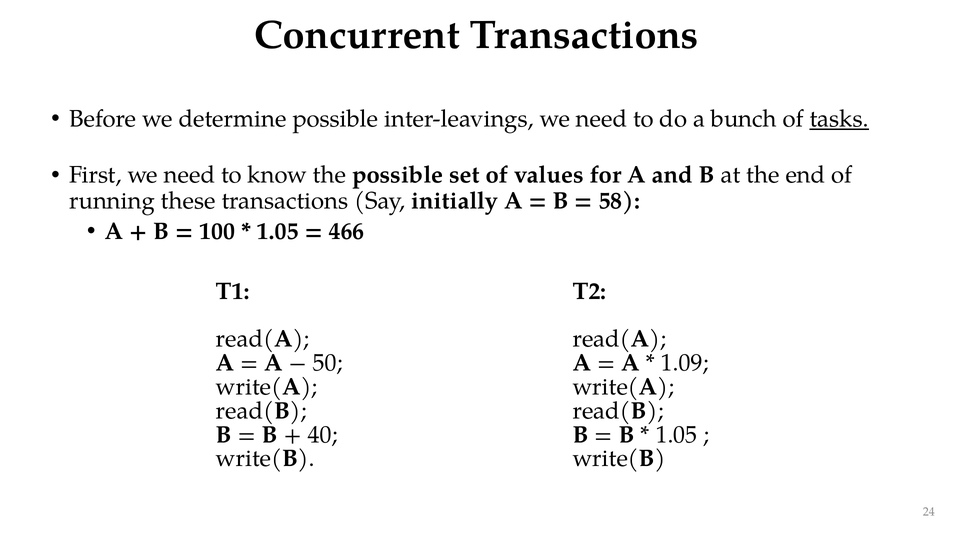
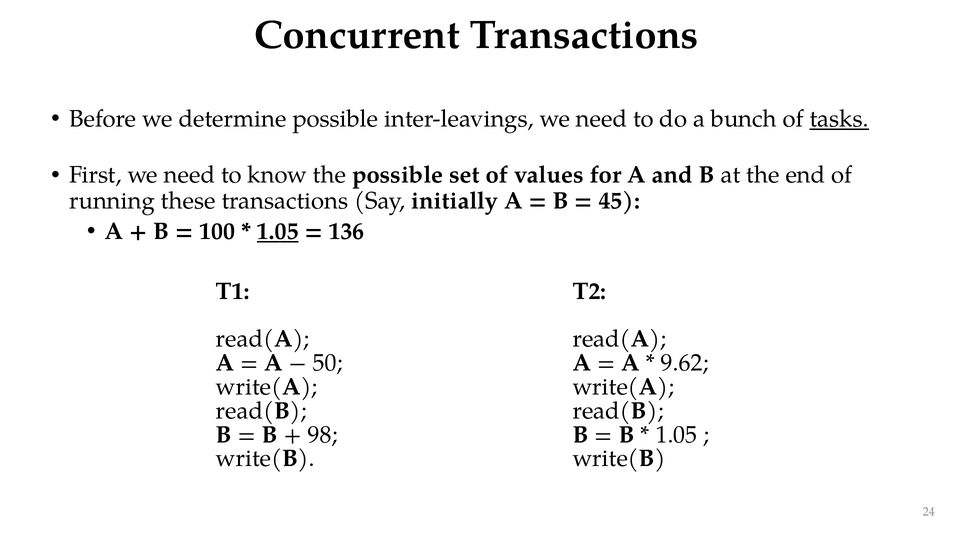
58: 58 -> 45
1.05 at (278, 232) underline: none -> present
466: 466 -> 136
1.09: 1.09 -> 9.62
40: 40 -> 98
